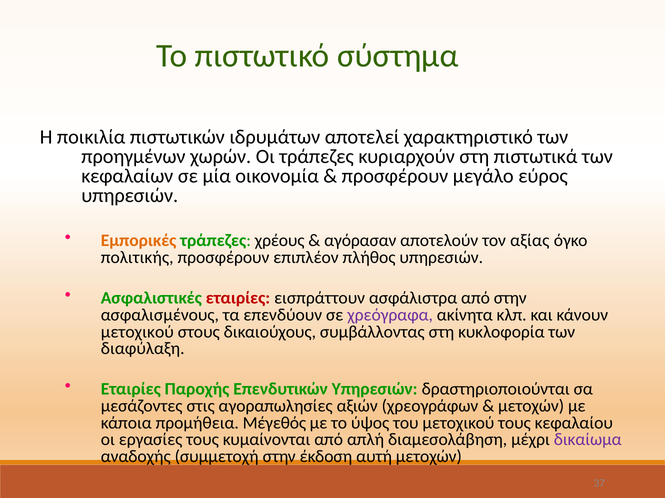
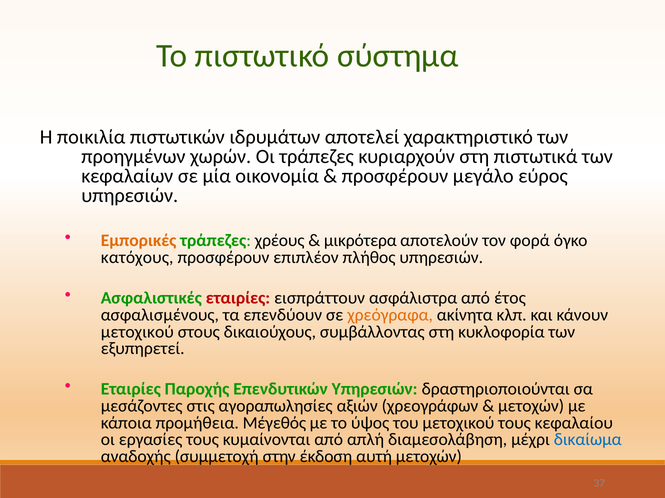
αγόρασαν: αγόρασαν -> μικρότερα
αξίας: αξίας -> φορά
πολιτικής: πολιτικής -> κατόχους
από στην: στην -> έτος
χρεόγραφα colour: purple -> orange
διαφύλαξη: διαφύλαξη -> εξυπηρετεί
δικαίωμα colour: purple -> blue
